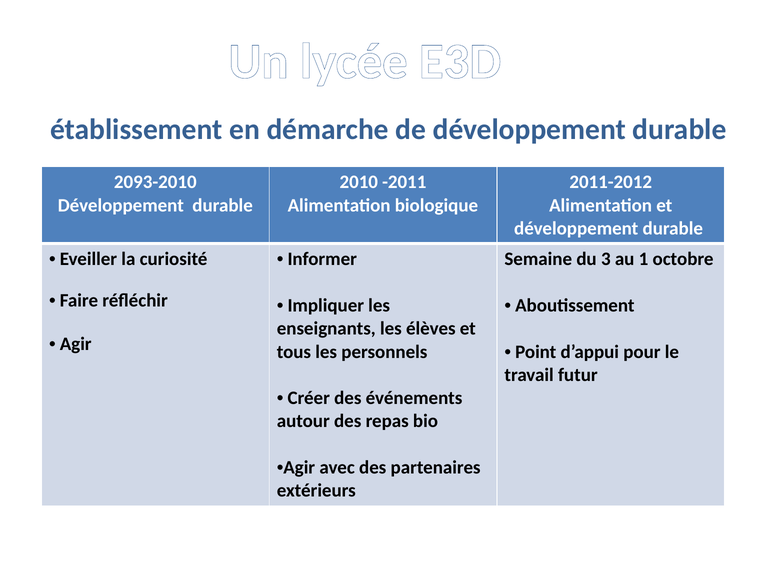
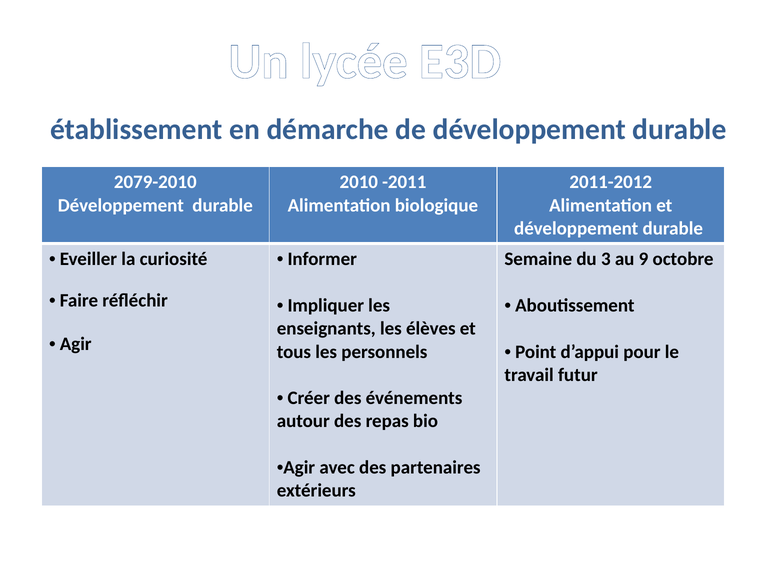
2093-2010: 2093-2010 -> 2079-2010
1: 1 -> 9
